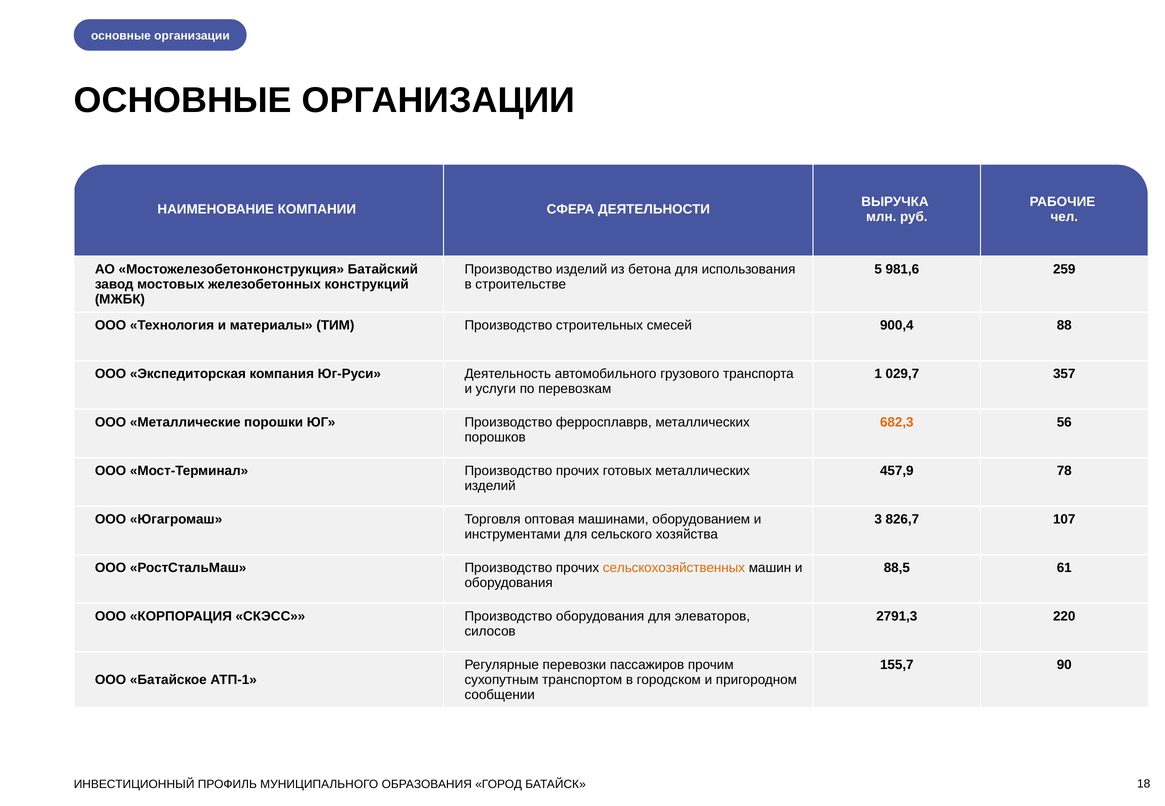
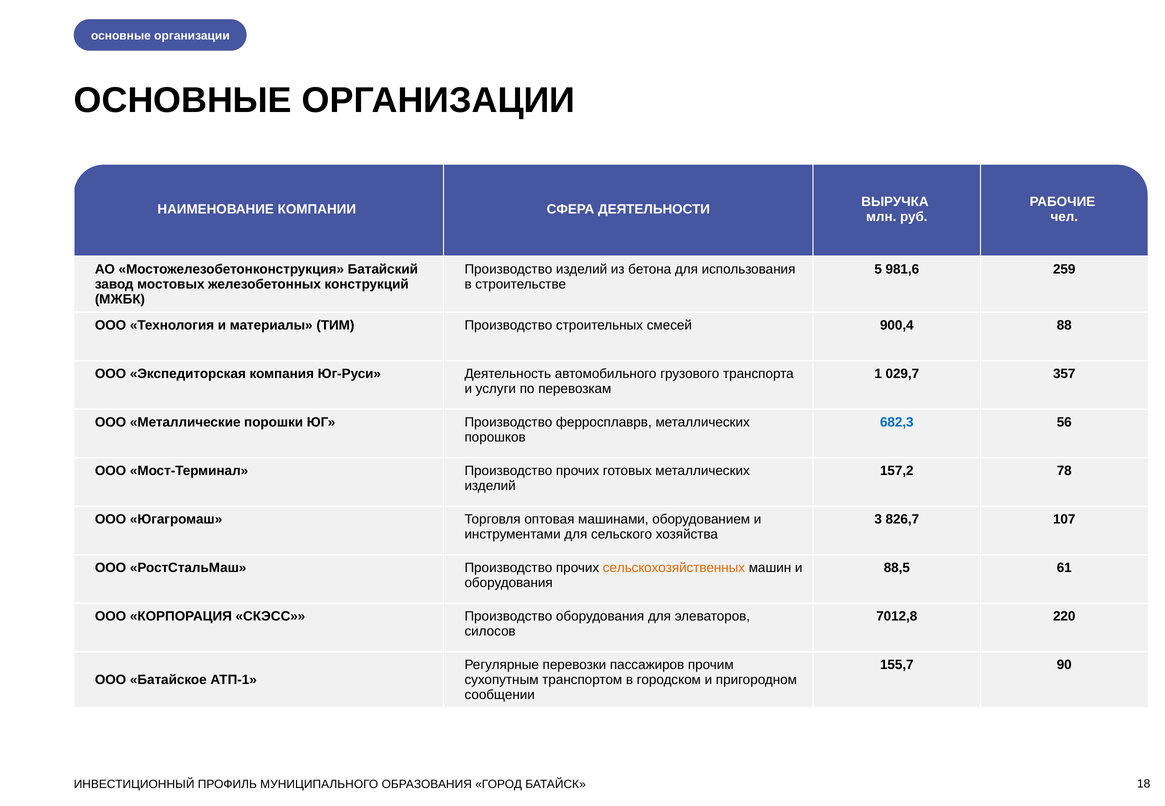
682,3 colour: orange -> blue
457,9: 457,9 -> 157,2
2791,3: 2791,3 -> 7012,8
